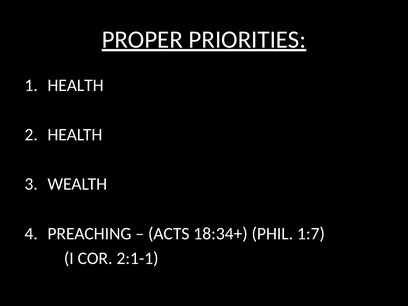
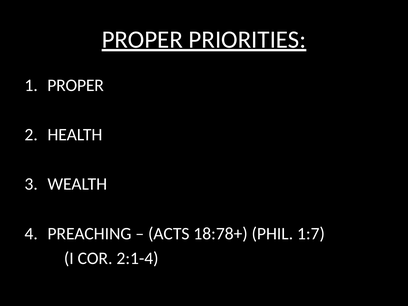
HEALTH at (76, 85): HEALTH -> PROPER
18:34+: 18:34+ -> 18:78+
2:1-1: 2:1-1 -> 2:1-4
